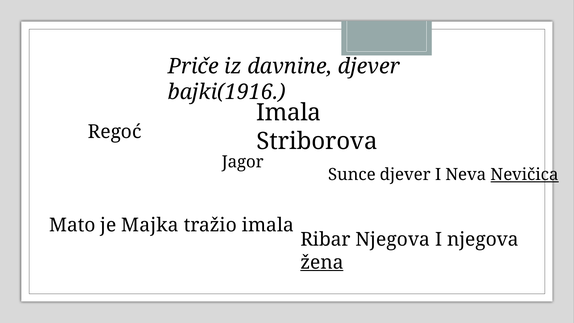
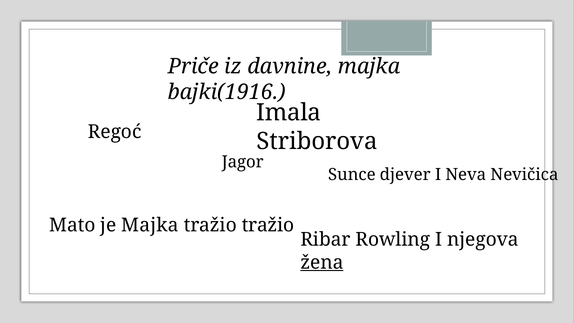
davnine djever: djever -> majka
Nevičica underline: present -> none
tražio imala: imala -> tražio
Ribar Njegova: Njegova -> Rowling
